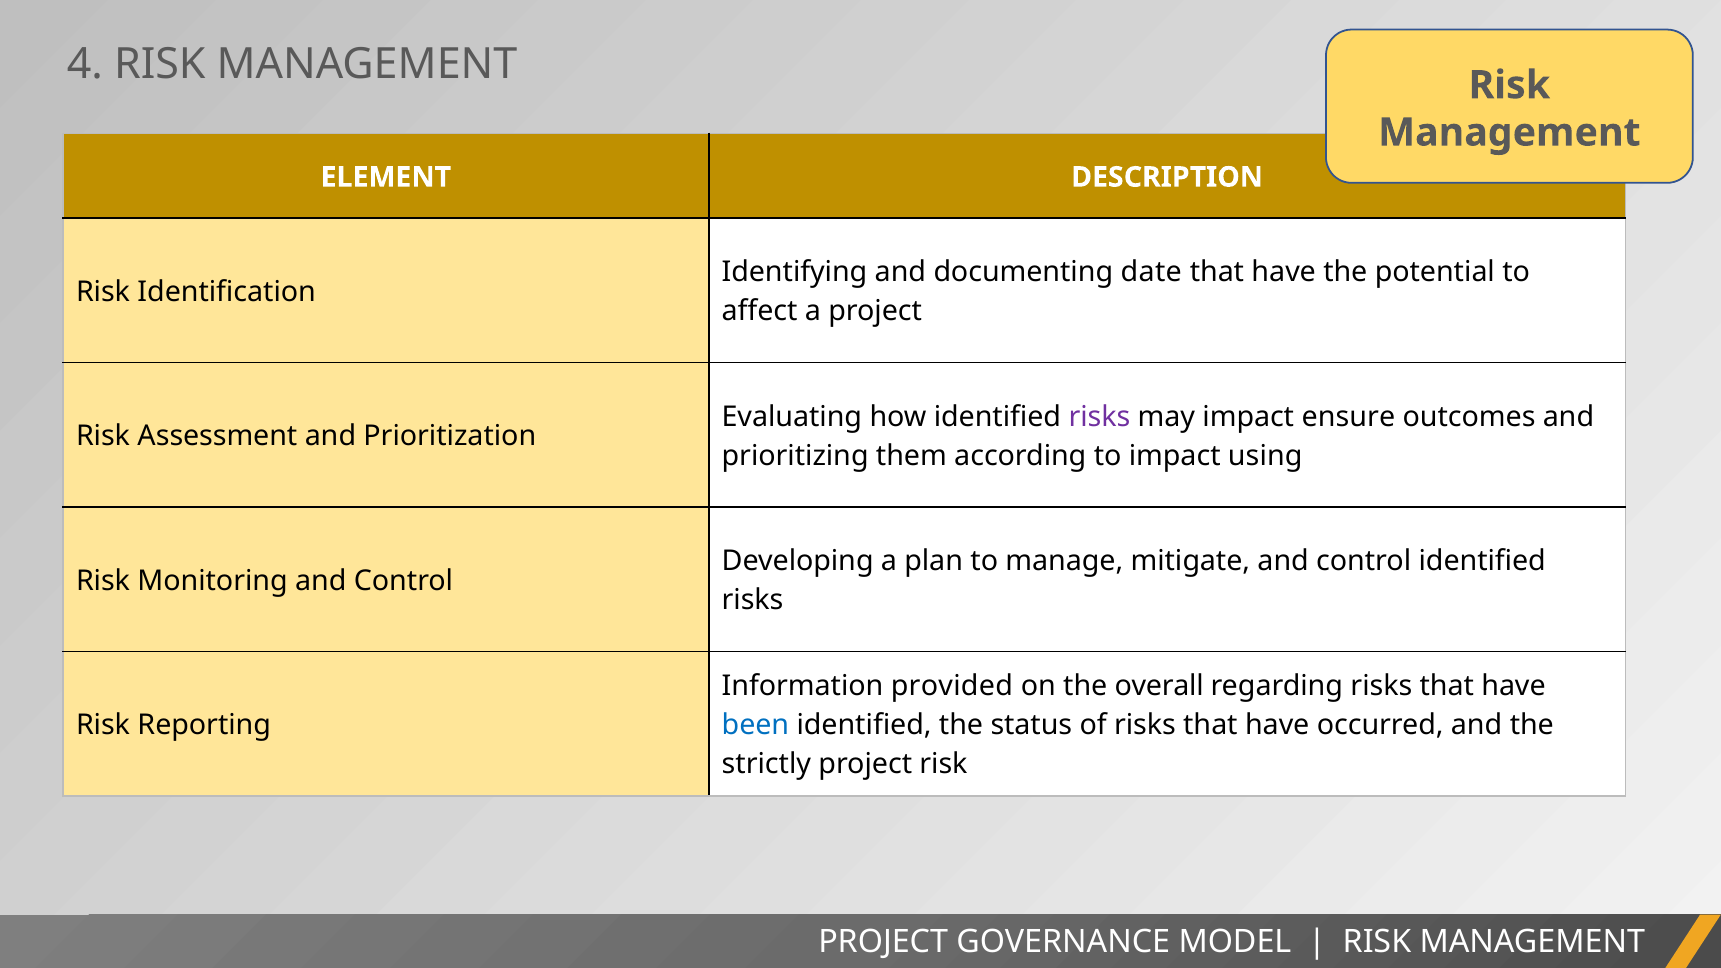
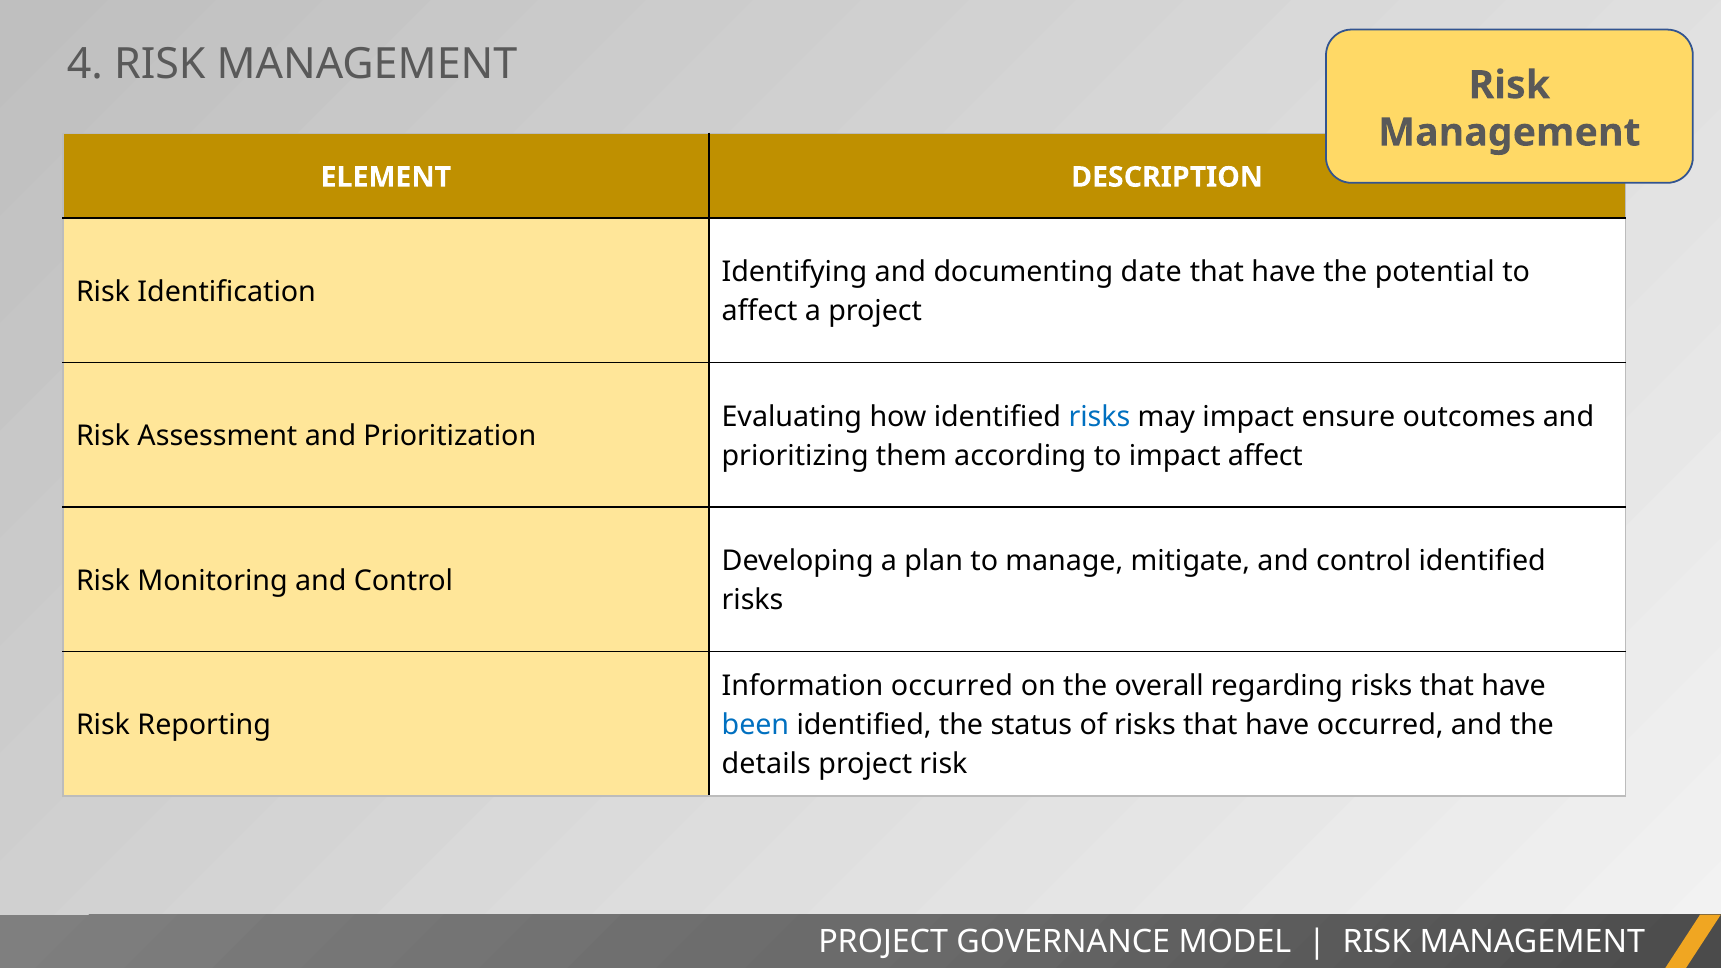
risks at (1100, 417) colour: purple -> blue
impact using: using -> affect
Information provided: provided -> occurred
strictly: strictly -> details
